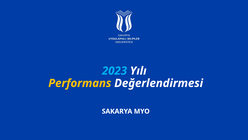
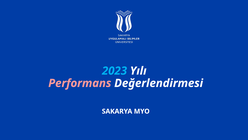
Performans colour: yellow -> pink
